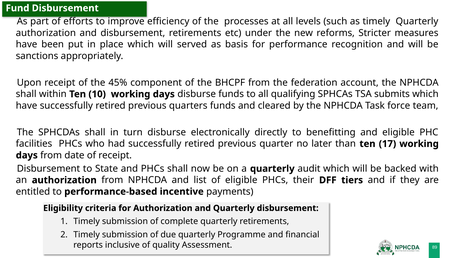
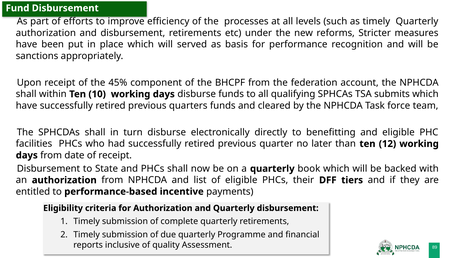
17: 17 -> 12
audit: audit -> book
